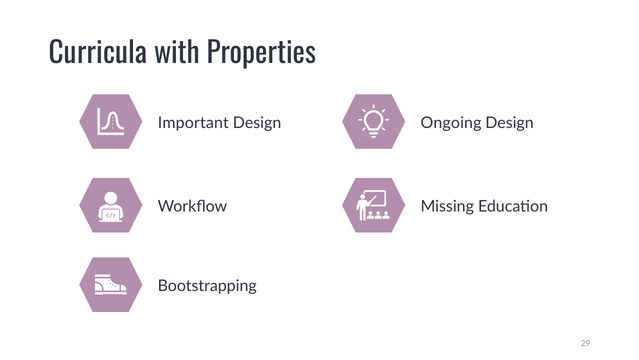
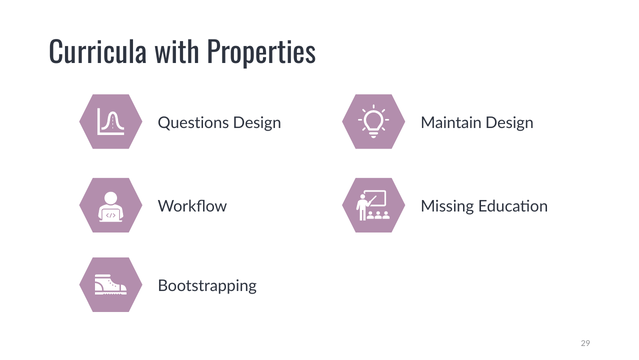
Important: Important -> Questions
Ongoing: Ongoing -> Maintain
